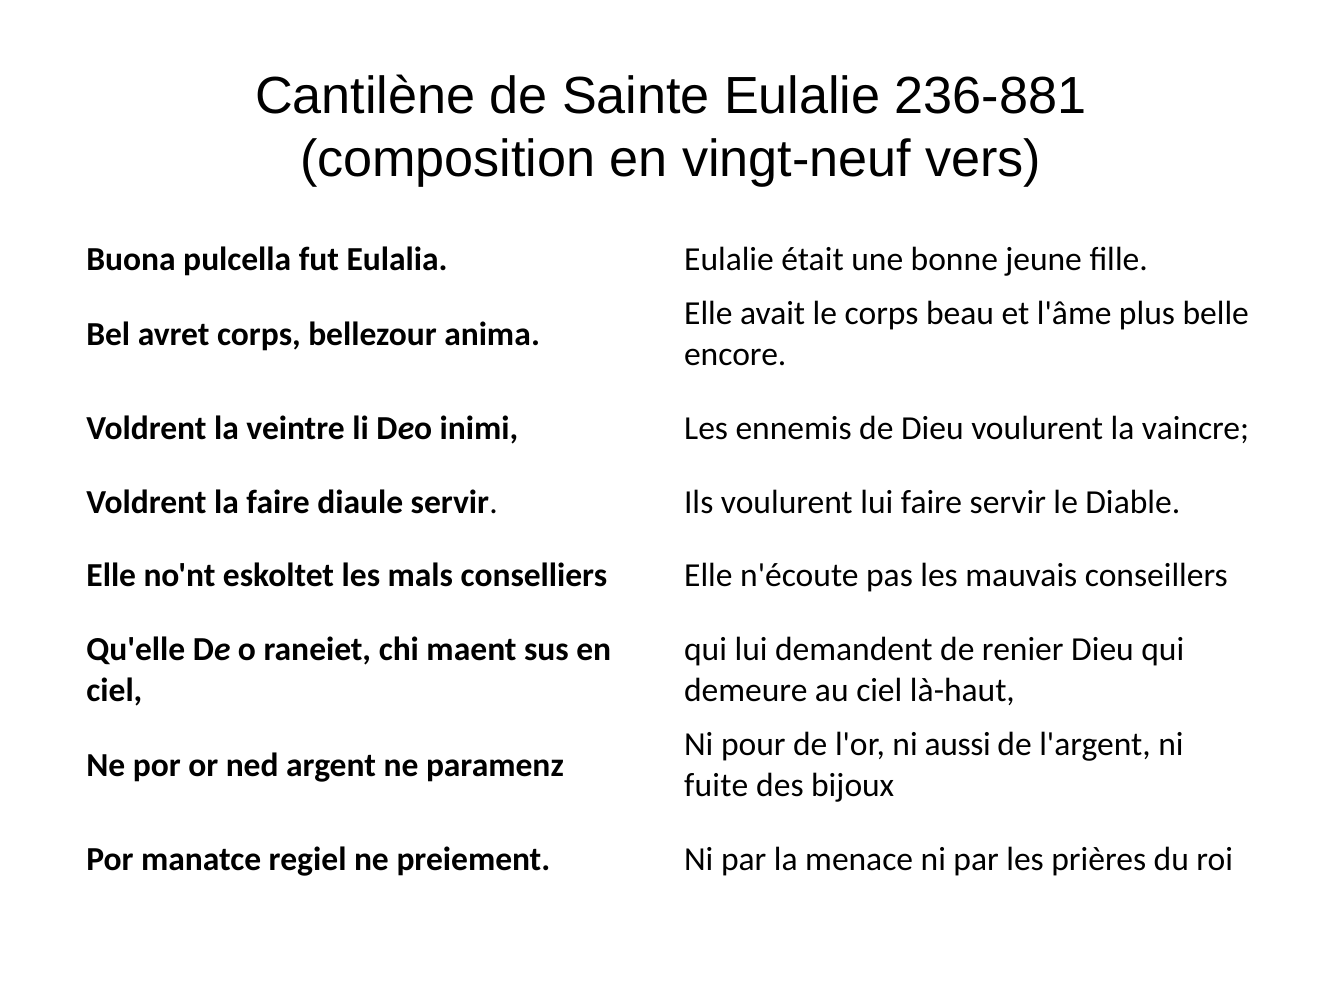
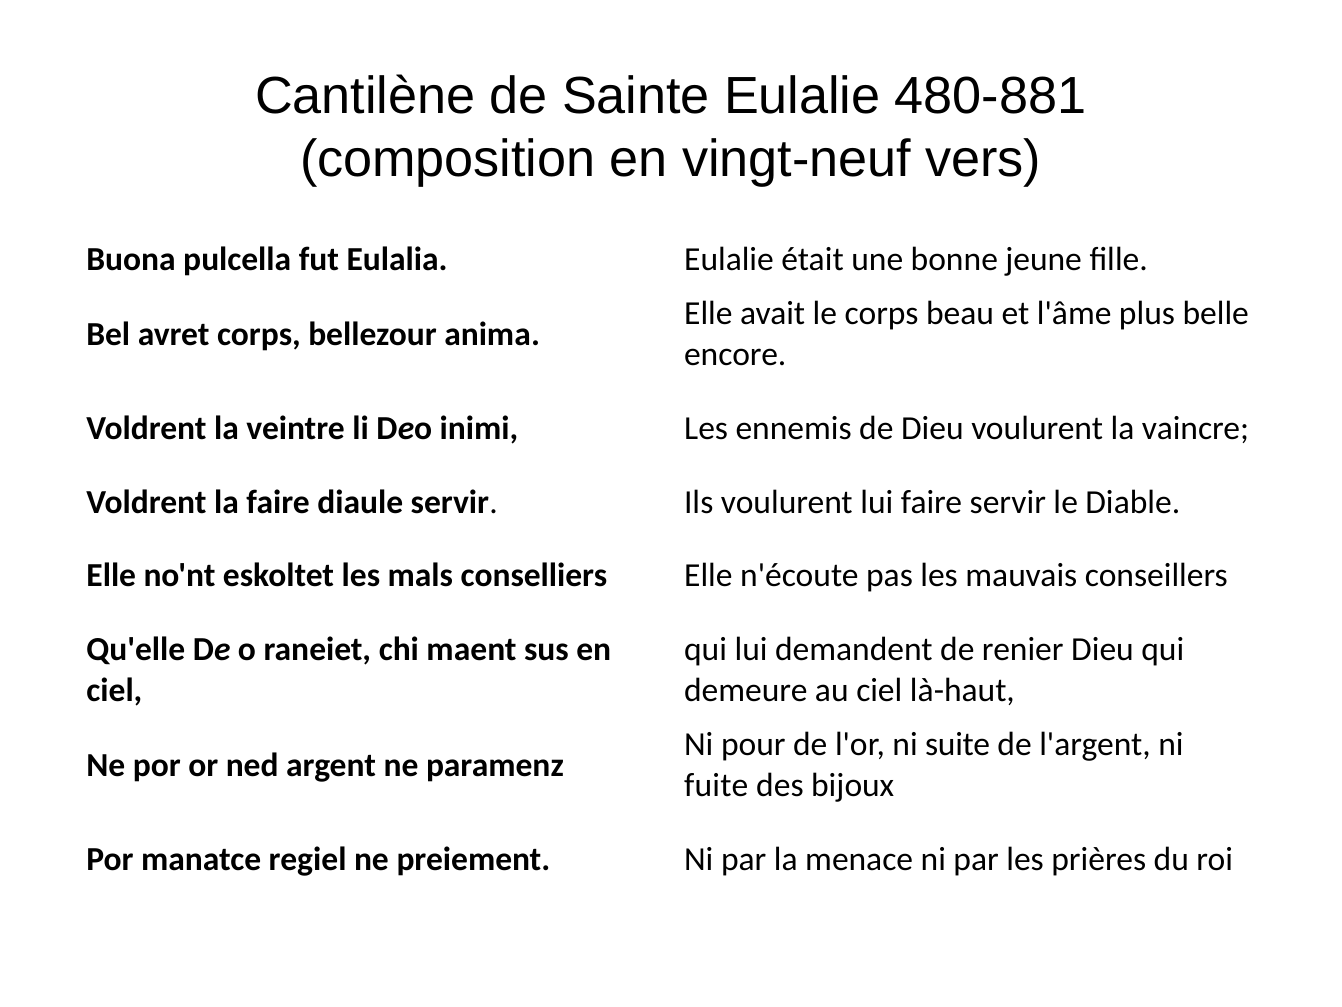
236-881: 236-881 -> 480-881
aussi: aussi -> suite
